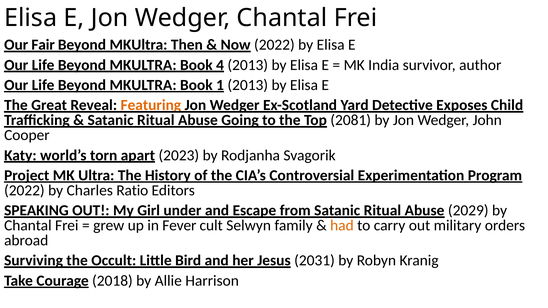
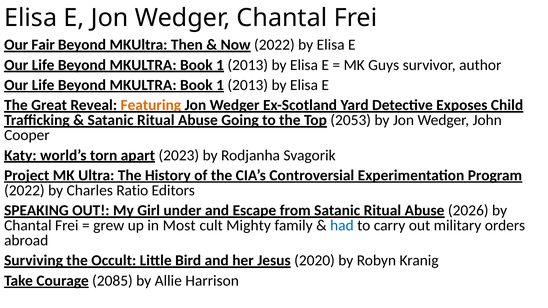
4 at (220, 65): 4 -> 1
India: India -> Guys
2081: 2081 -> 2053
2029: 2029 -> 2026
Fever: Fever -> Most
Selwyn: Selwyn -> Mighty
had colour: orange -> blue
2031: 2031 -> 2020
2018: 2018 -> 2085
